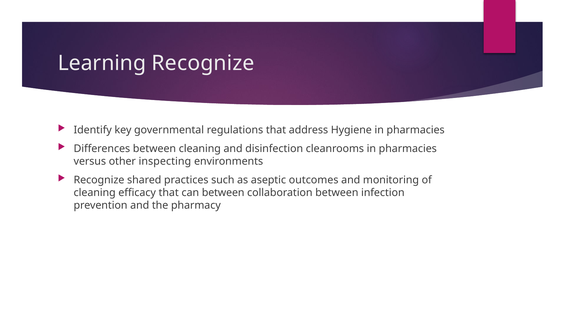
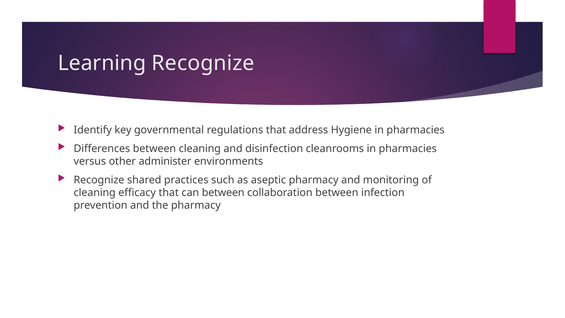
inspecting: inspecting -> administer
aseptic outcomes: outcomes -> pharmacy
